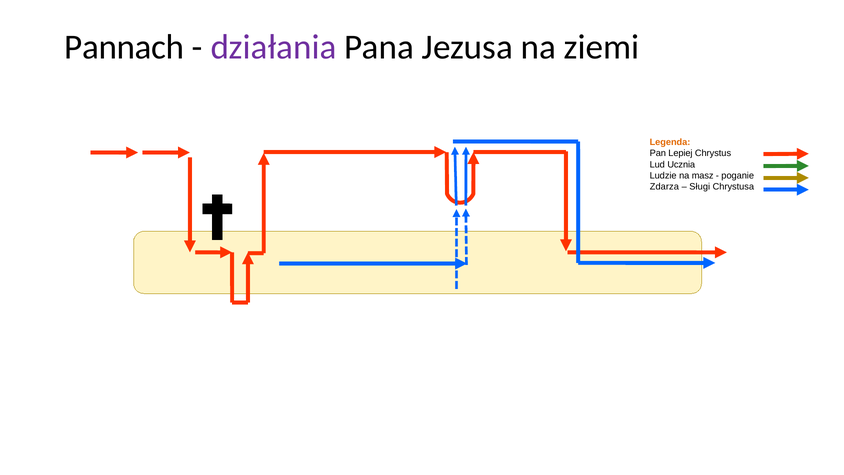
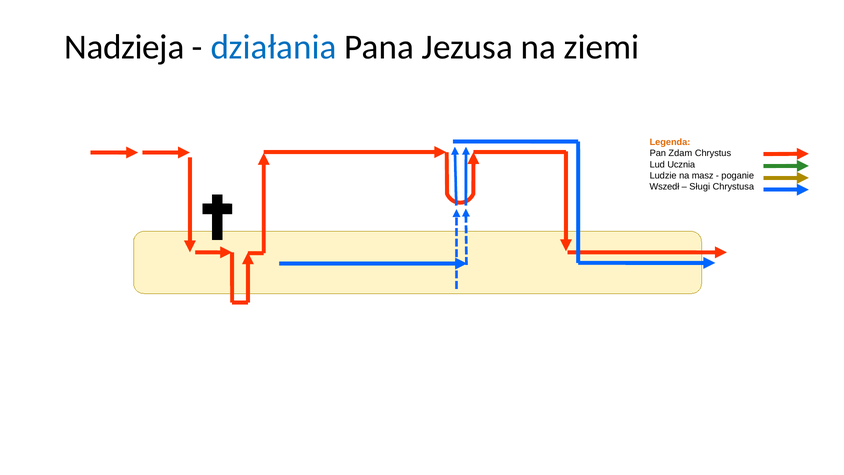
Pannach: Pannach -> Nadzieja
działania colour: purple -> blue
Lepiej: Lepiej -> Zdam
Zdarza: Zdarza -> Wszedł
